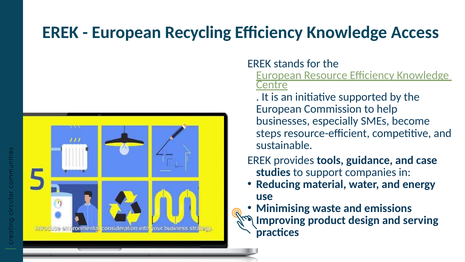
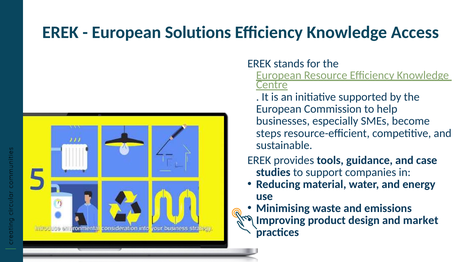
Recycling: Recycling -> Solutions
serving: serving -> market
